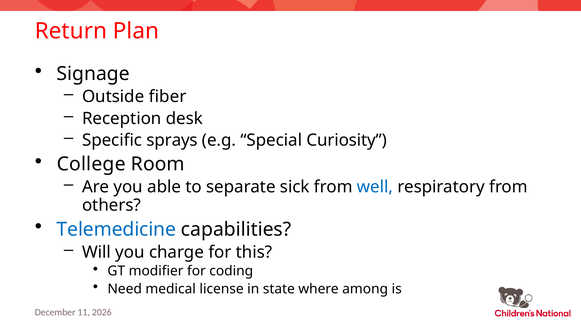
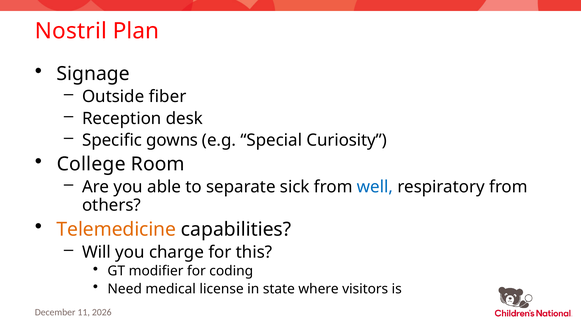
Return: Return -> Nostril
sprays: sprays -> gowns
Telemedicine colour: blue -> orange
among: among -> visitors
